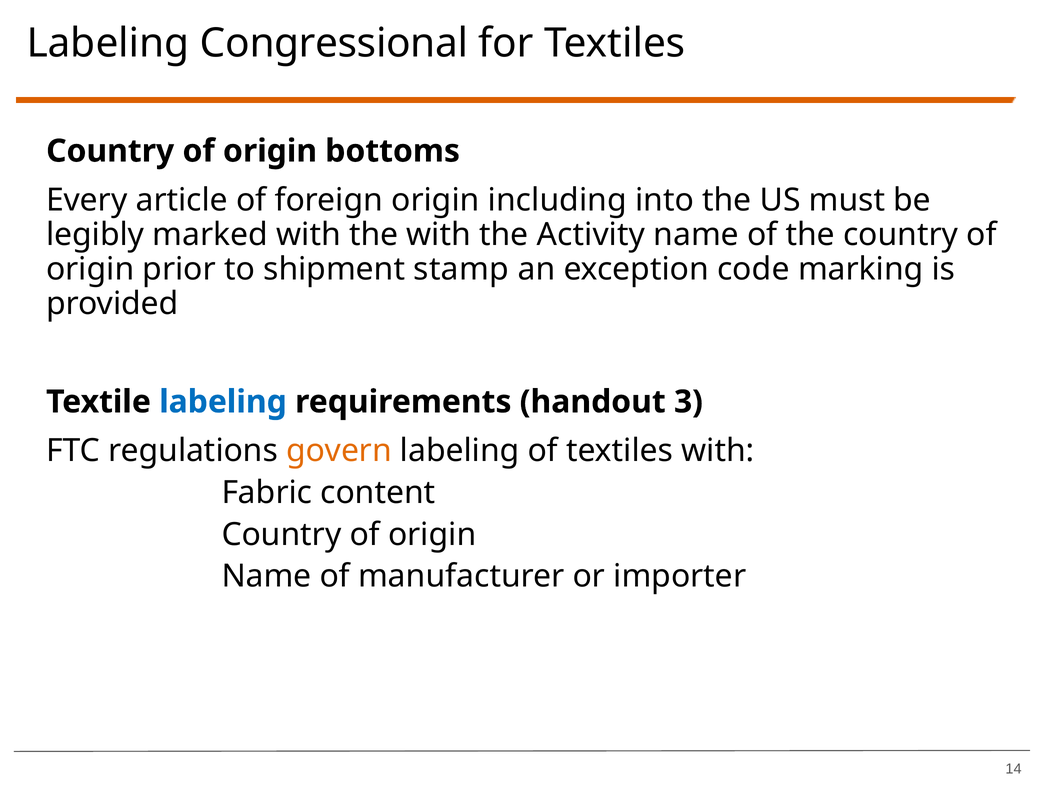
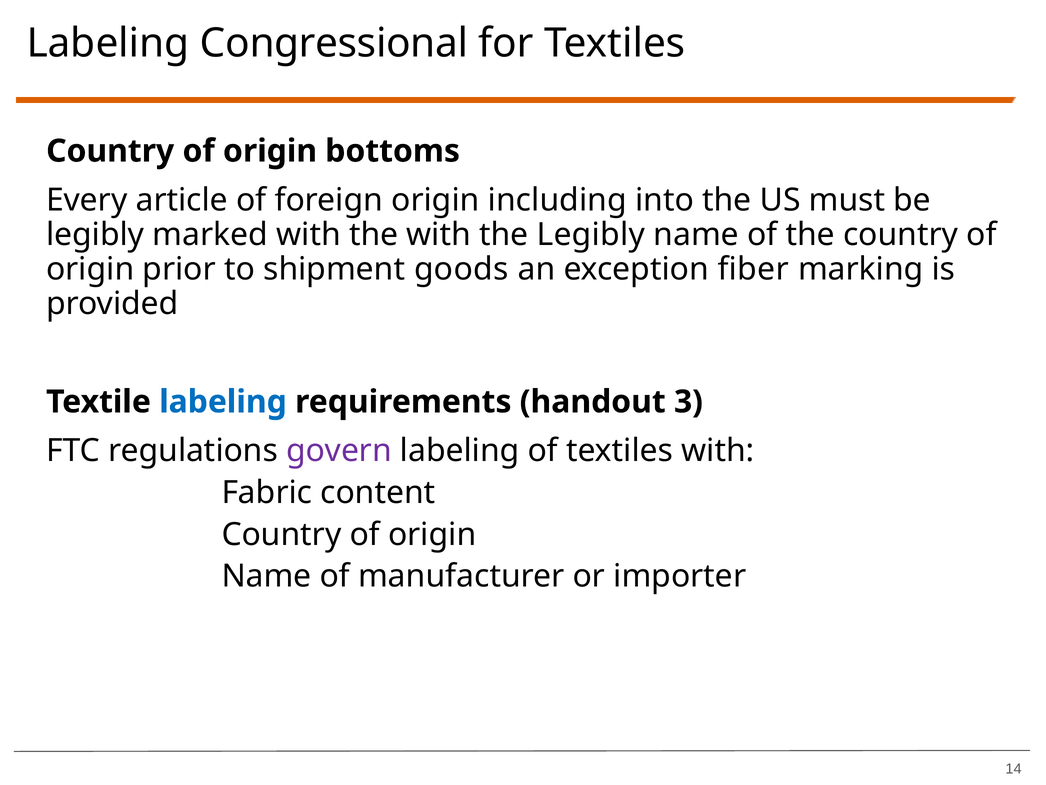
the Activity: Activity -> Legibly
stamp: stamp -> goods
code: code -> fiber
govern colour: orange -> purple
